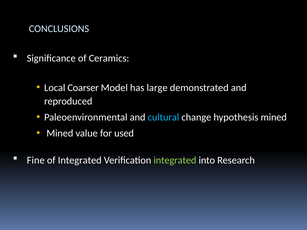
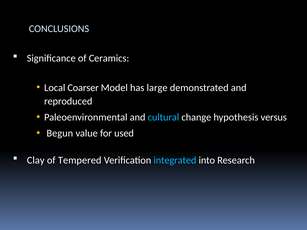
hypothesis mined: mined -> versus
Mined at (60, 133): Mined -> Begun
Fine: Fine -> Clay
of Integrated: Integrated -> Tempered
integrated at (175, 160) colour: light green -> light blue
